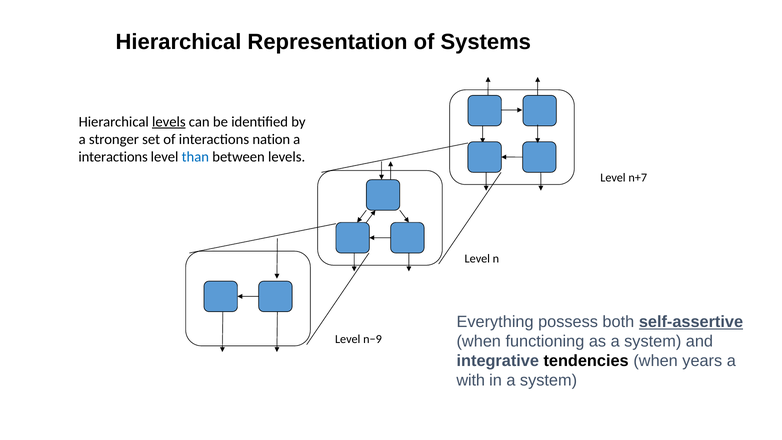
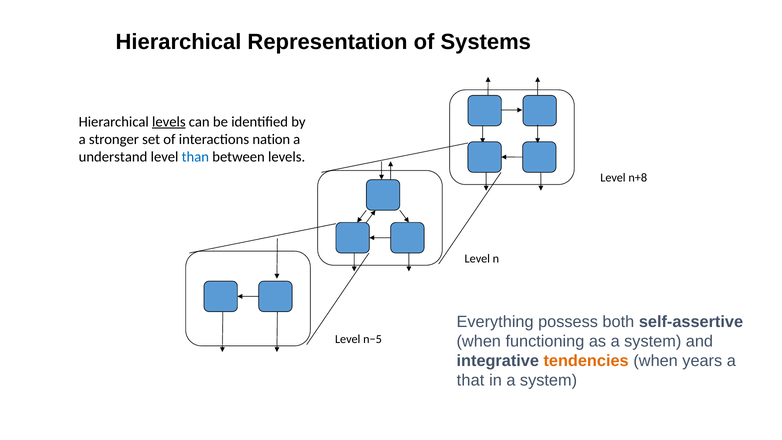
interactions at (113, 157): interactions -> understand
n+7: n+7 -> n+8
self-assertive underline: present -> none
n−9: n−9 -> n−5
tendencies colour: black -> orange
with: with -> that
